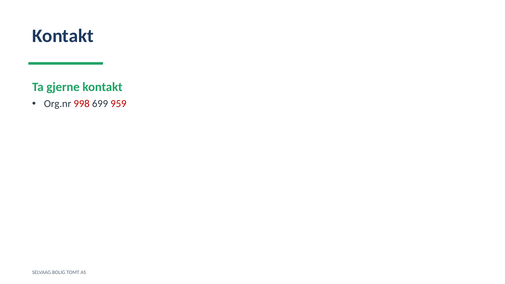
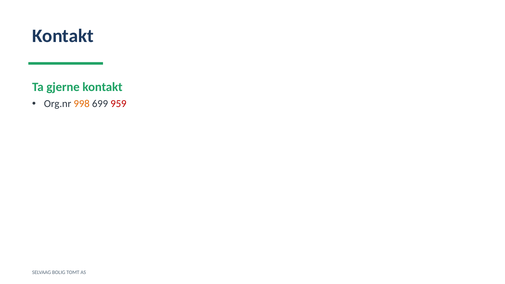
998 colour: red -> orange
